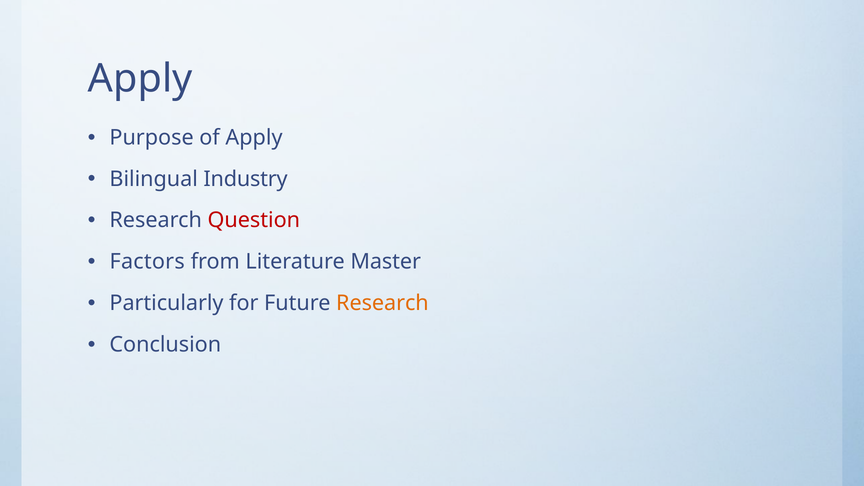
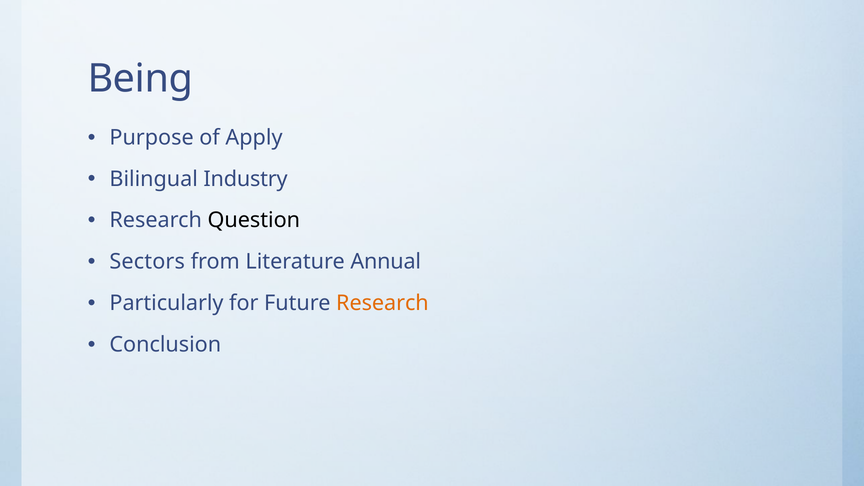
Apply at (140, 79): Apply -> Being
Question colour: red -> black
Factors: Factors -> Sectors
Master: Master -> Annual
